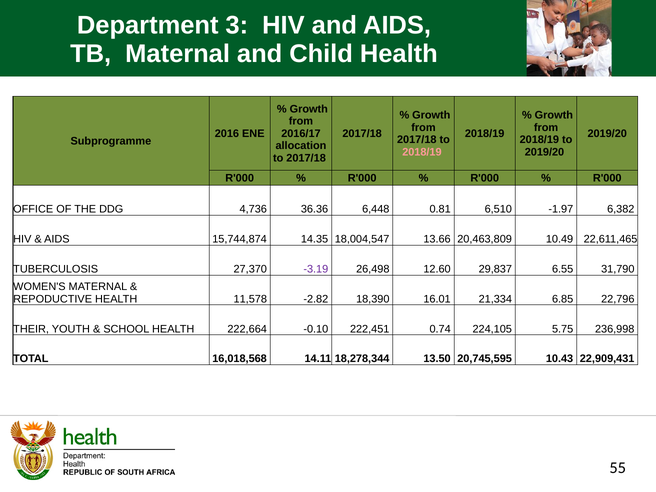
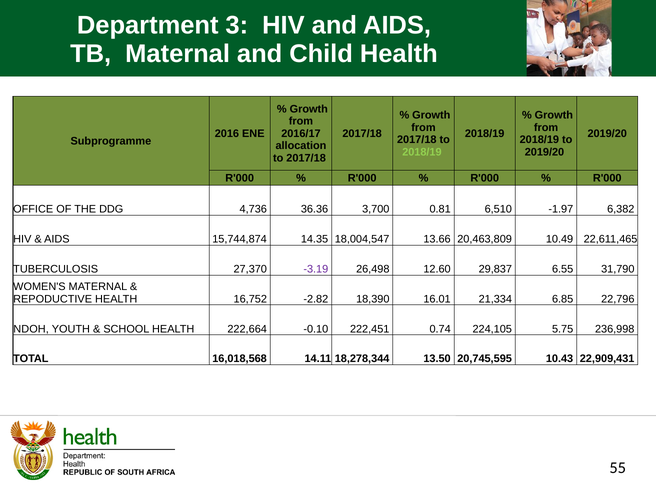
2018/19 at (422, 152) colour: pink -> light green
6,448: 6,448 -> 3,700
11,578: 11,578 -> 16,752
THEIR: THEIR -> NDOH
